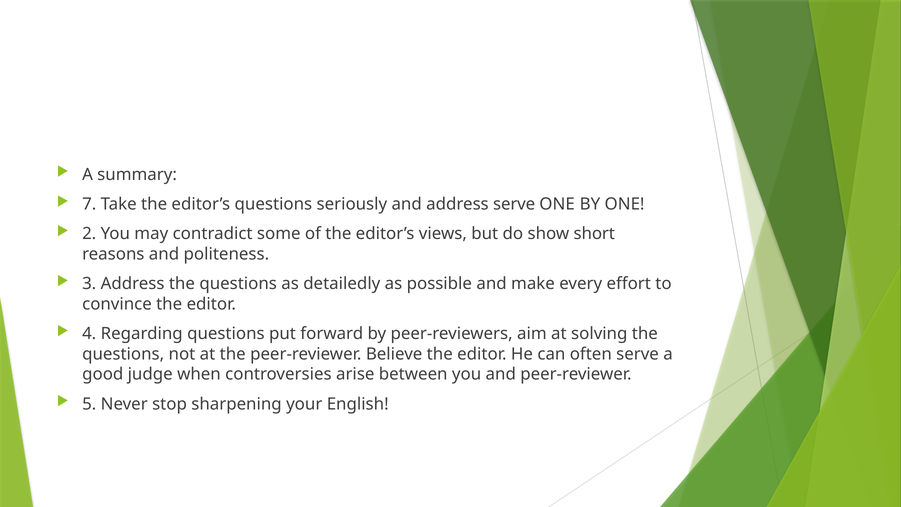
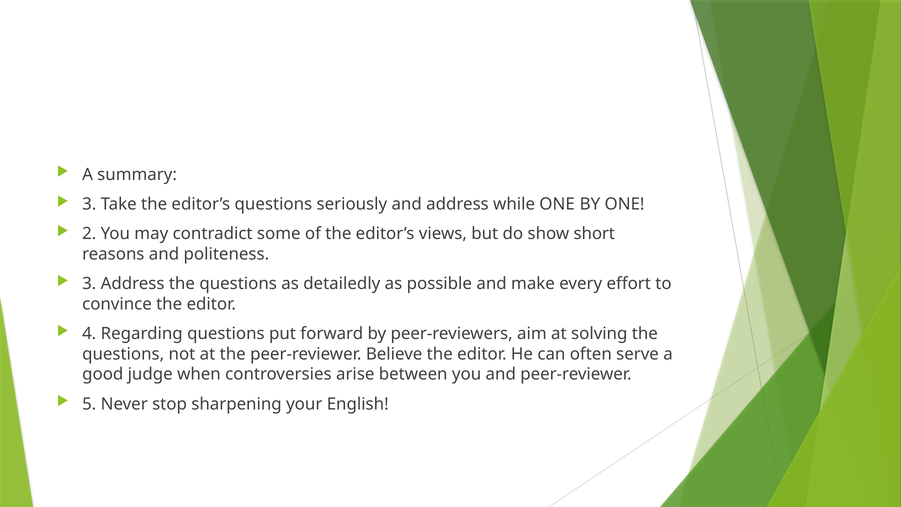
7 at (89, 204): 7 -> 3
address serve: serve -> while
